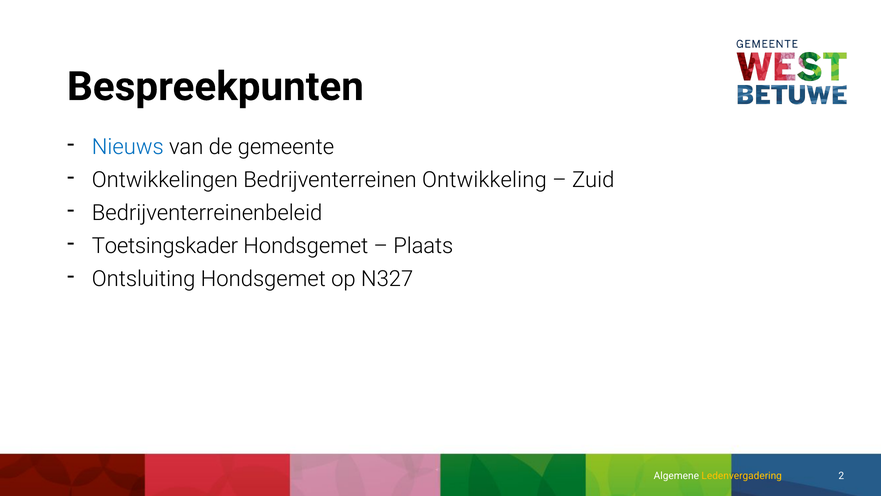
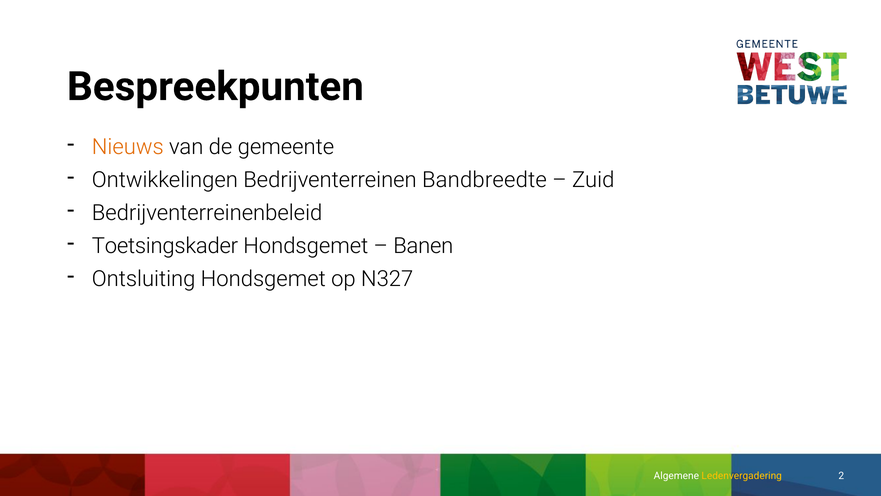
Nieuws colour: blue -> orange
Ontwikkeling: Ontwikkeling -> Bandbreedte
Plaats: Plaats -> Banen
